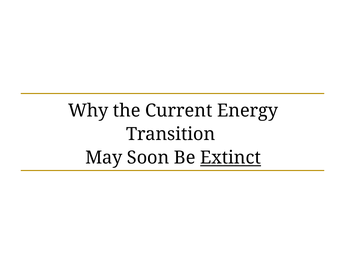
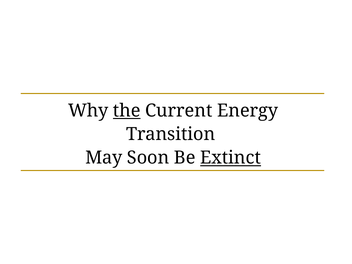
the underline: none -> present
